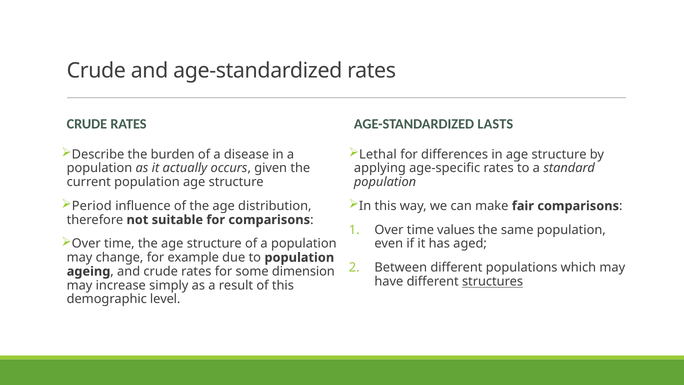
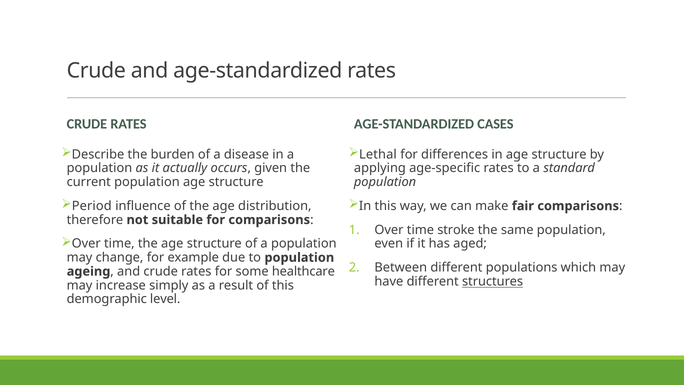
LASTS: LASTS -> CASES
values: values -> stroke
dimension: dimension -> healthcare
